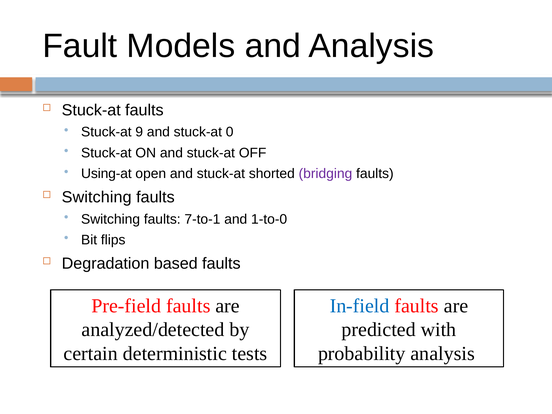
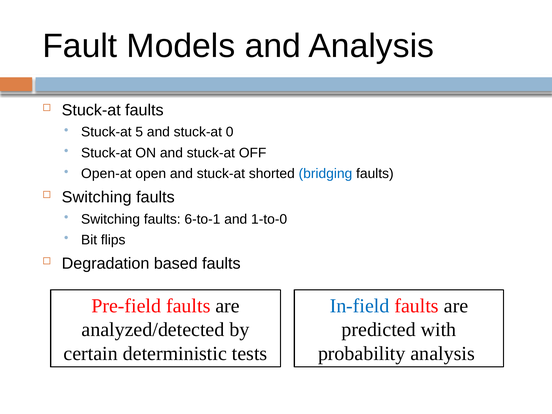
9: 9 -> 5
Using-at: Using-at -> Open-at
bridging colour: purple -> blue
7-to-1: 7-to-1 -> 6-to-1
